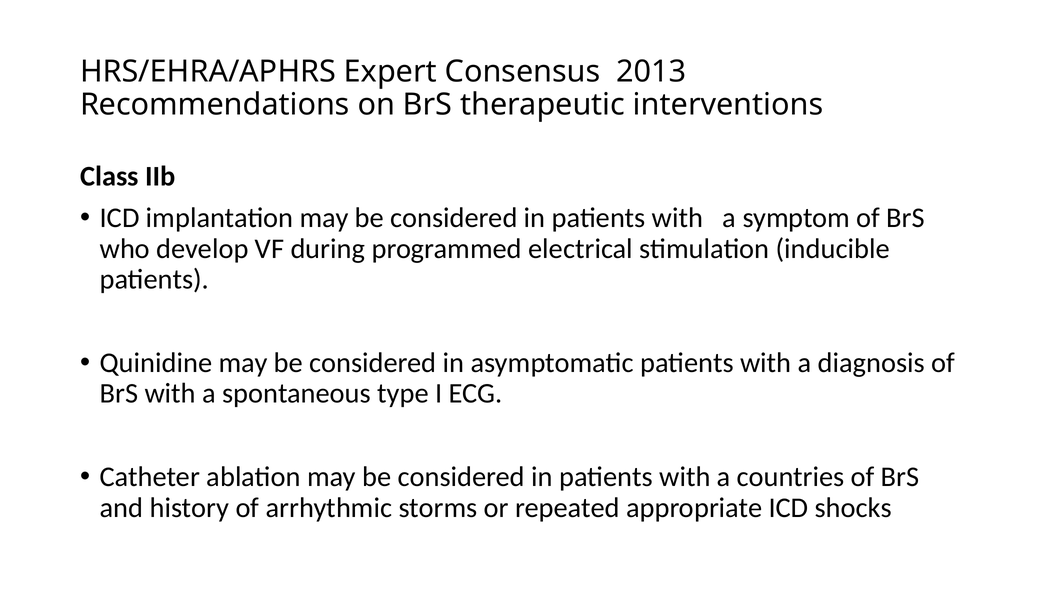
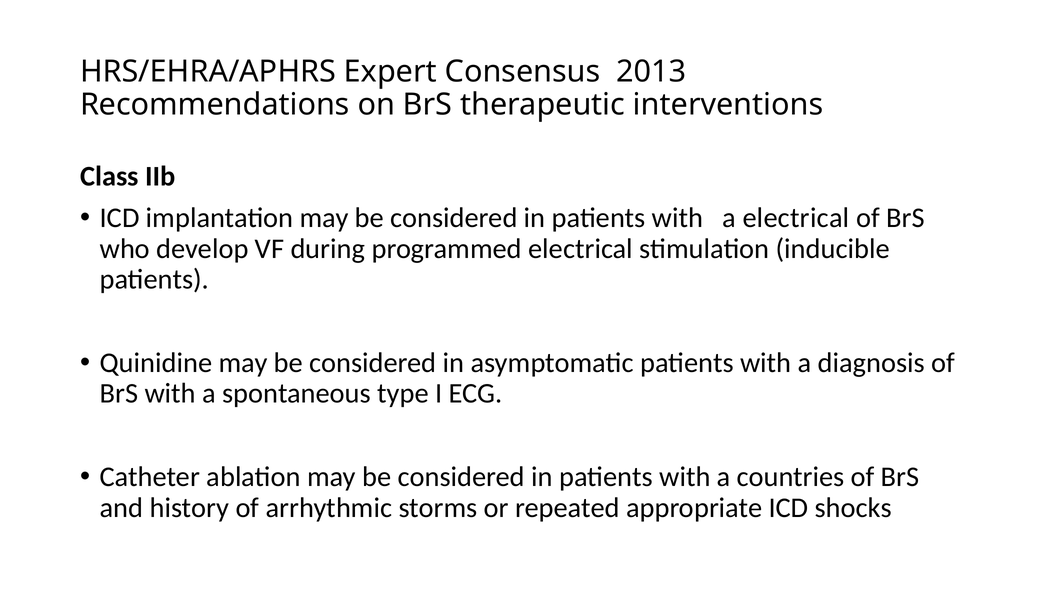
a symptom: symptom -> electrical
